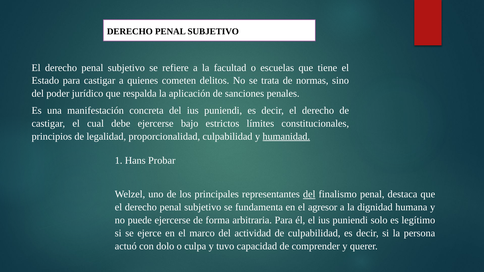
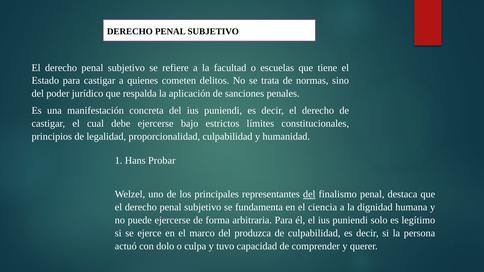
humanidad underline: present -> none
agresor: agresor -> ciencia
actividad: actividad -> produzca
